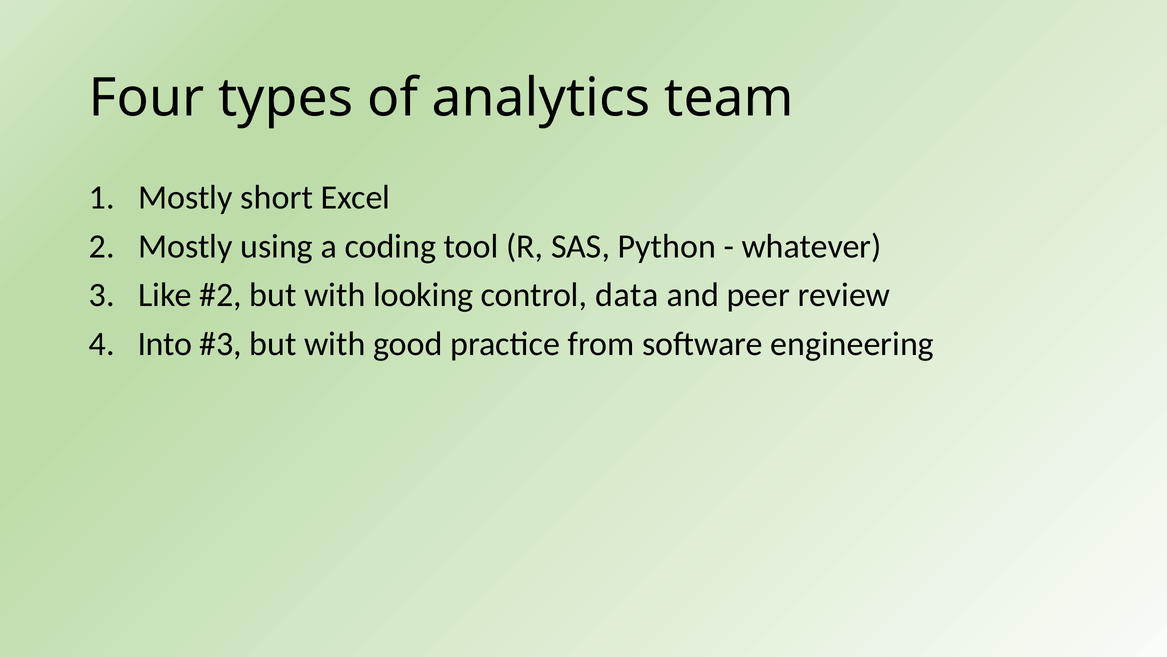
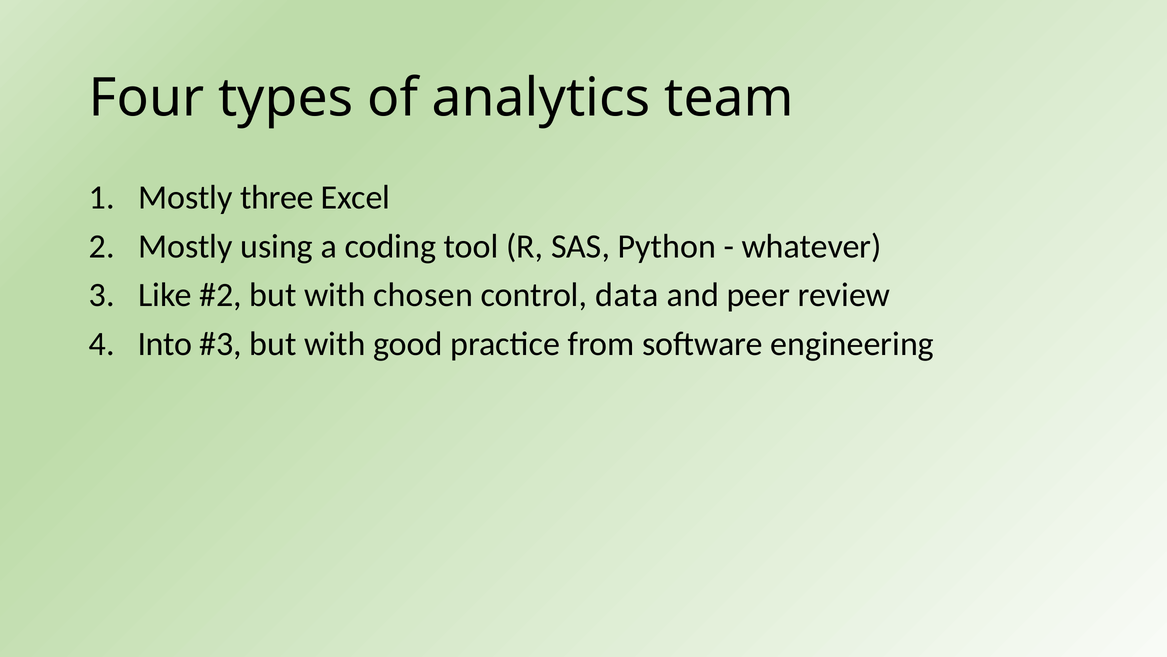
short: short -> three
looking: looking -> chosen
